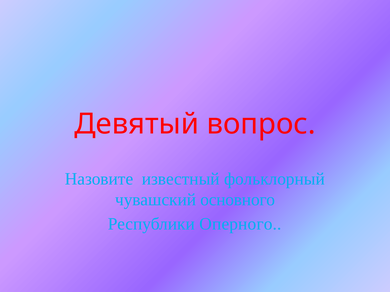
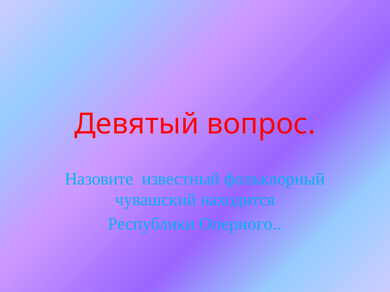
основного: основного -> находится
